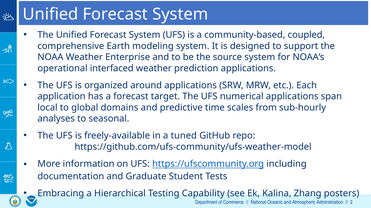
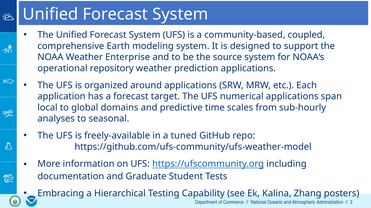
interfaced: interfaced -> repository
